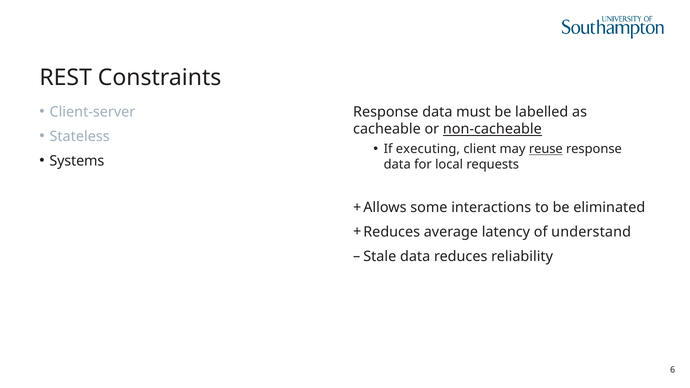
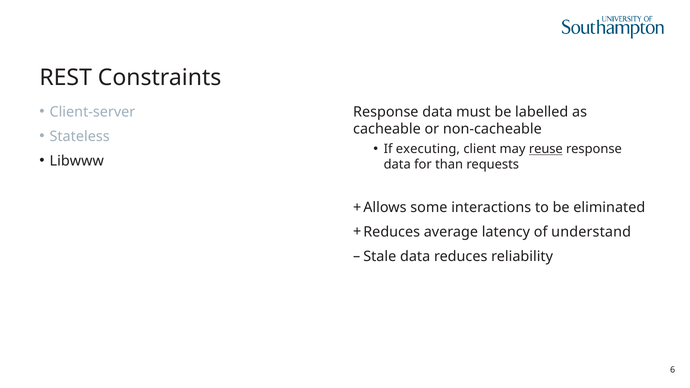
non-cacheable underline: present -> none
Systems: Systems -> Libwww
local: local -> than
